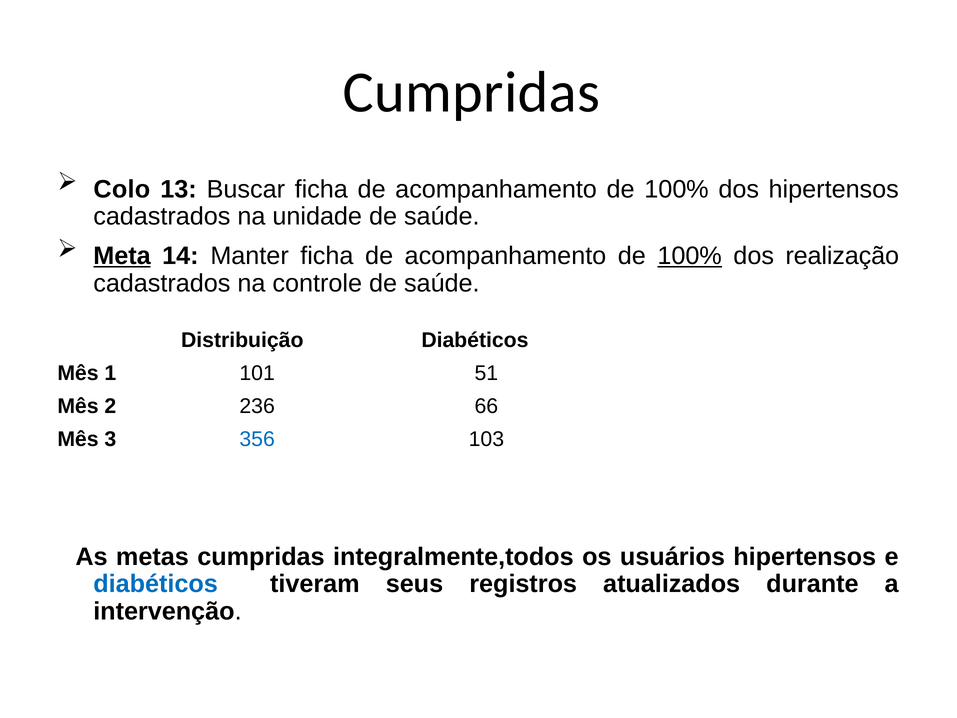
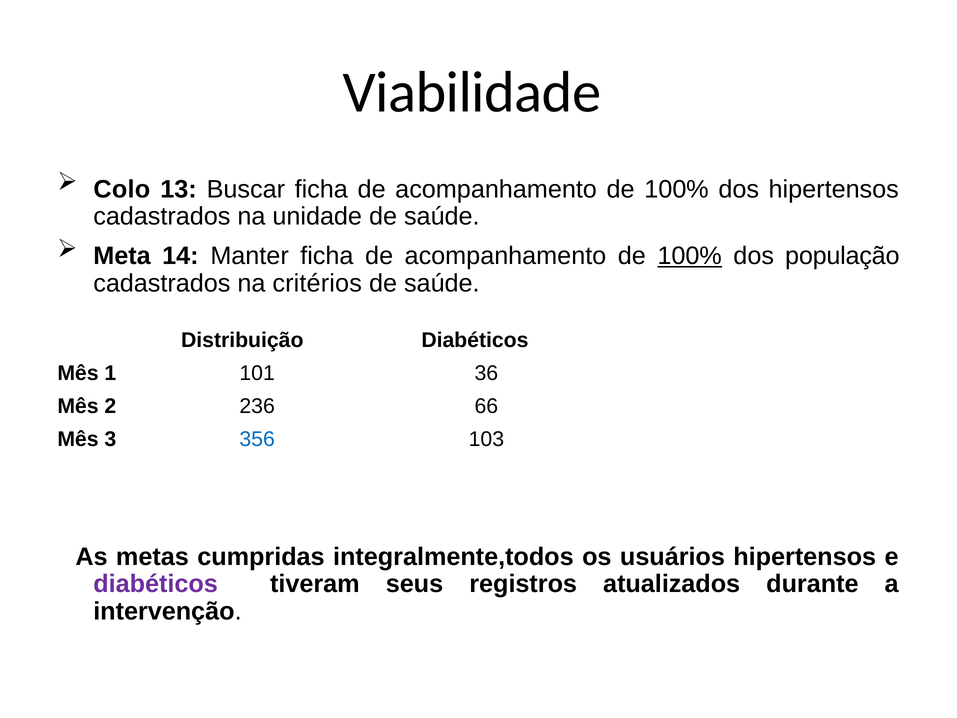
Cumpridas at (471, 93): Cumpridas -> Viabilidade
Meta underline: present -> none
realização: realização -> população
controle: controle -> critérios
51: 51 -> 36
diabéticos at (156, 584) colour: blue -> purple
